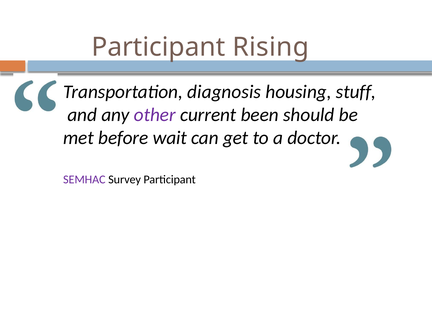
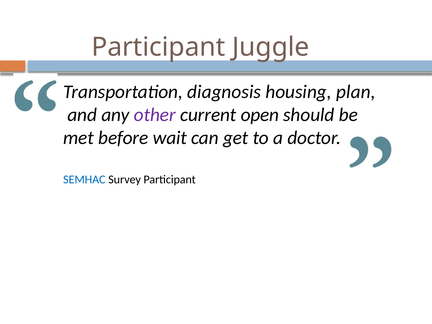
Rising: Rising -> Juggle
stuff: stuff -> plan
been: been -> open
SEMHAC colour: purple -> blue
